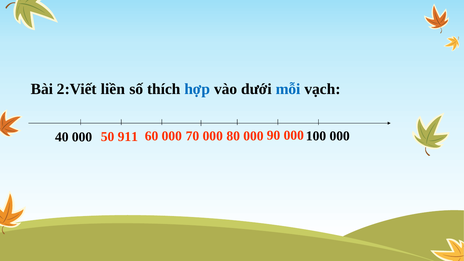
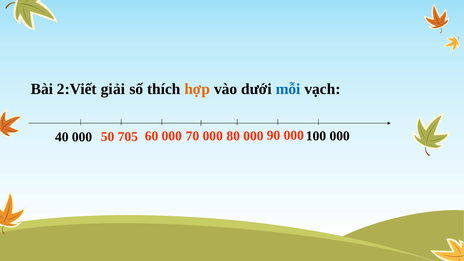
liền: liền -> giải
hợp colour: blue -> orange
911: 911 -> 705
